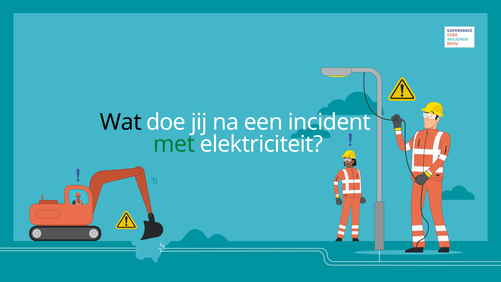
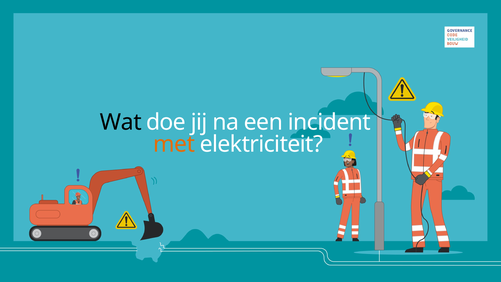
met colour: green -> orange
